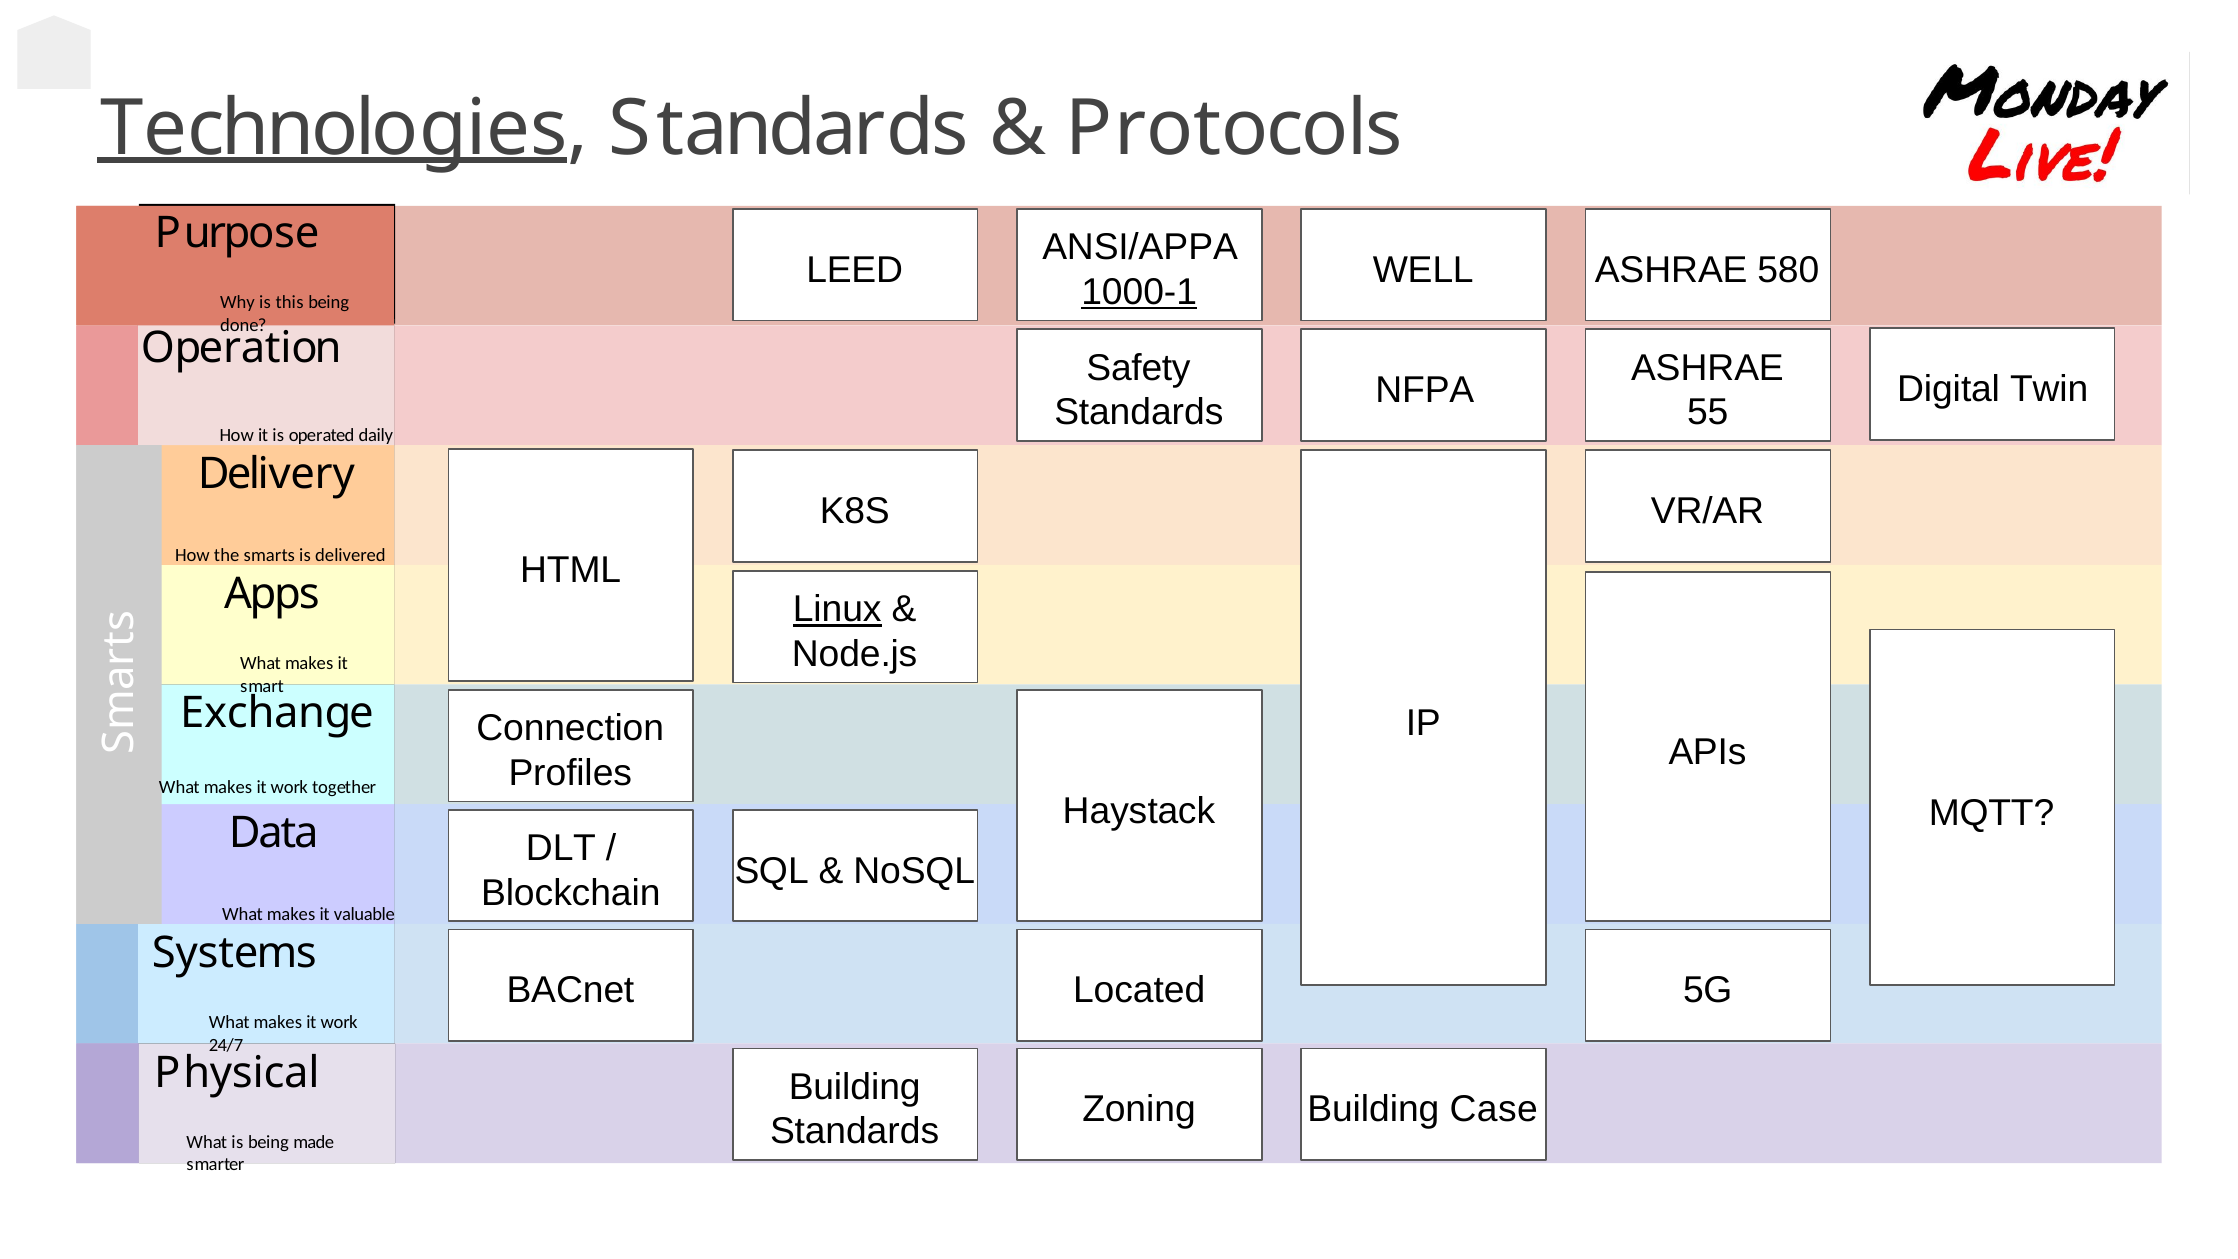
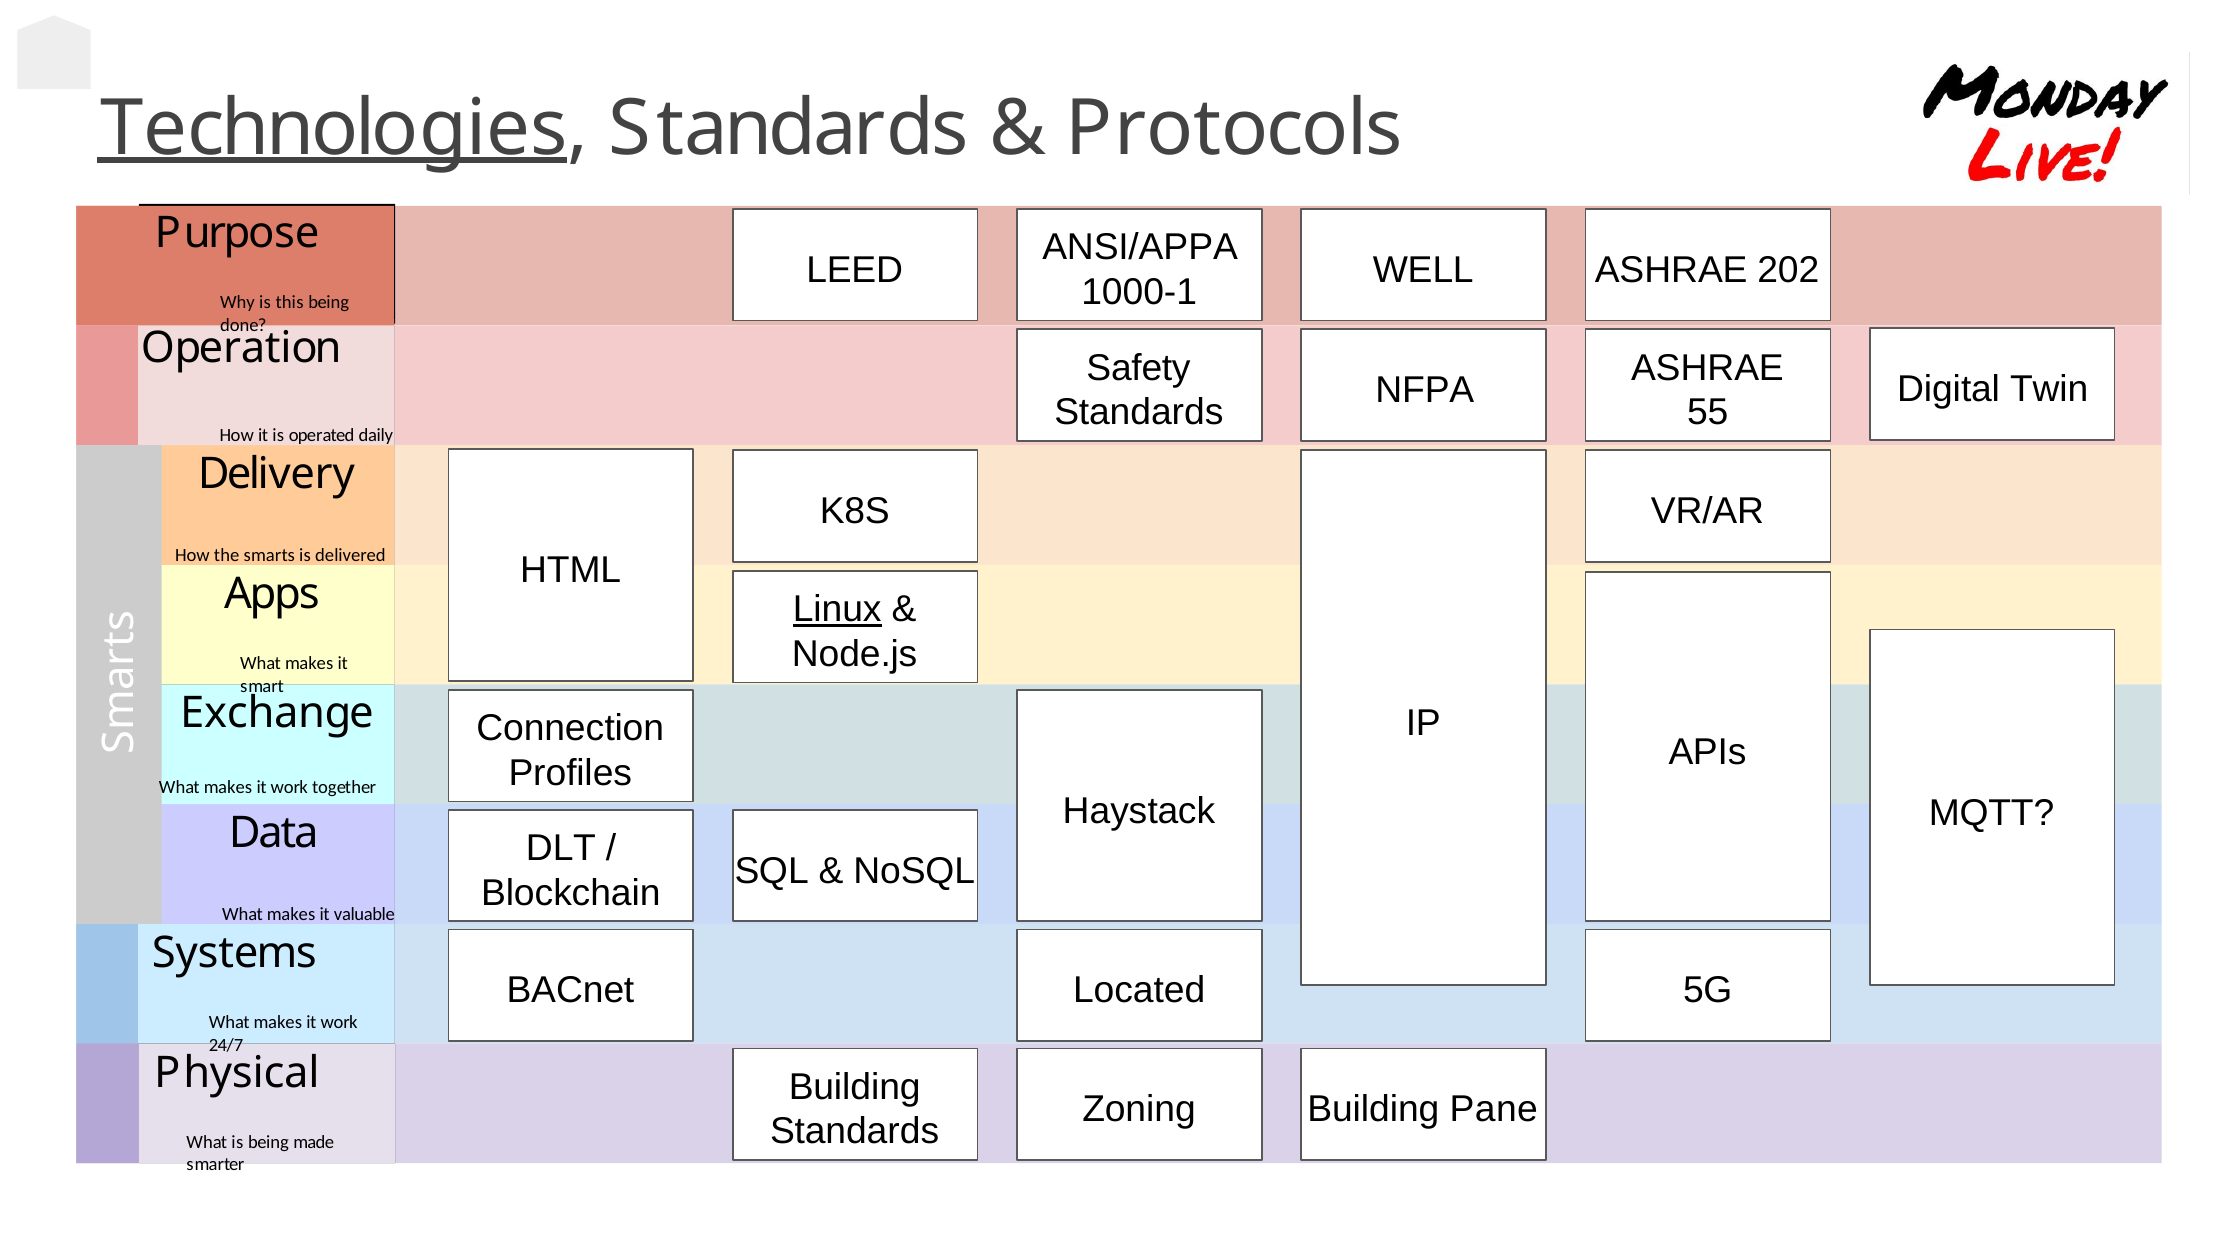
580: 580 -> 202
1000-1 underline: present -> none
Case: Case -> Pane
